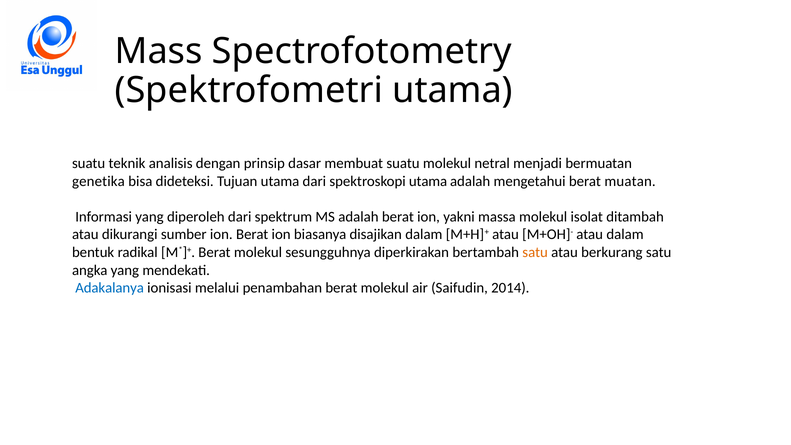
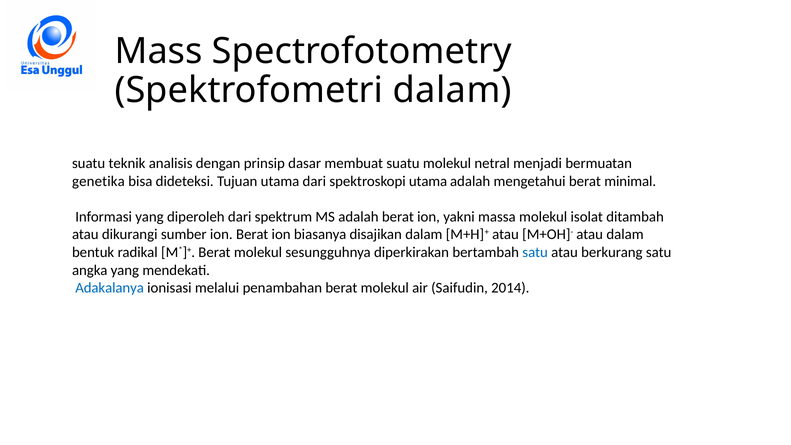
Spektrofometri utama: utama -> dalam
muatan: muatan -> minimal
satu at (535, 252) colour: orange -> blue
